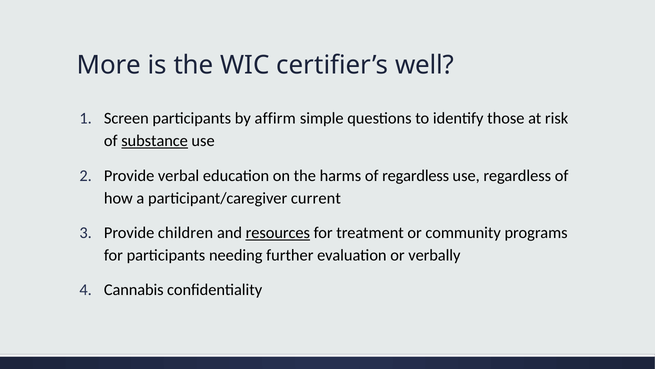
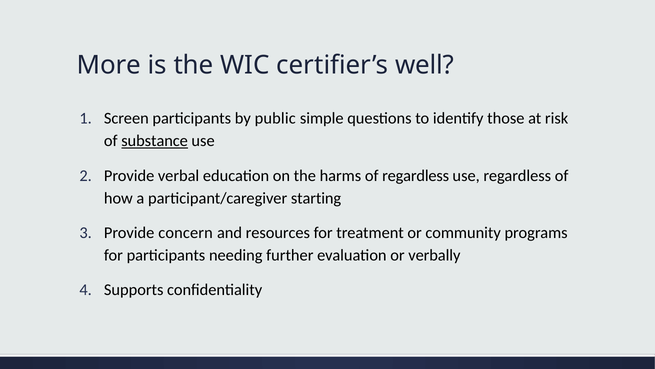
affirm: affirm -> public
current: current -> starting
children: children -> concern
resources underline: present -> none
Cannabis: Cannabis -> Supports
